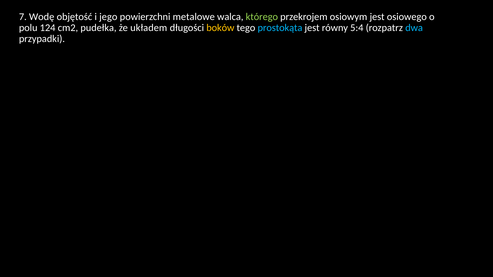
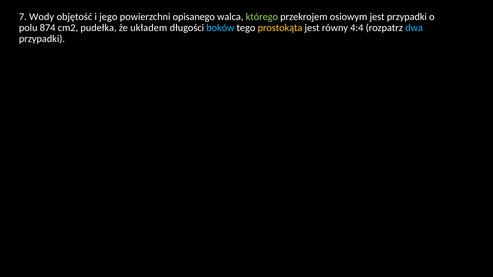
Wodę: Wodę -> Wody
metalowe: metalowe -> opisanego
jest osiowego: osiowego -> przypadki
124: 124 -> 874
boków colour: yellow -> light blue
prostokąta colour: light blue -> yellow
5:4: 5:4 -> 4:4
